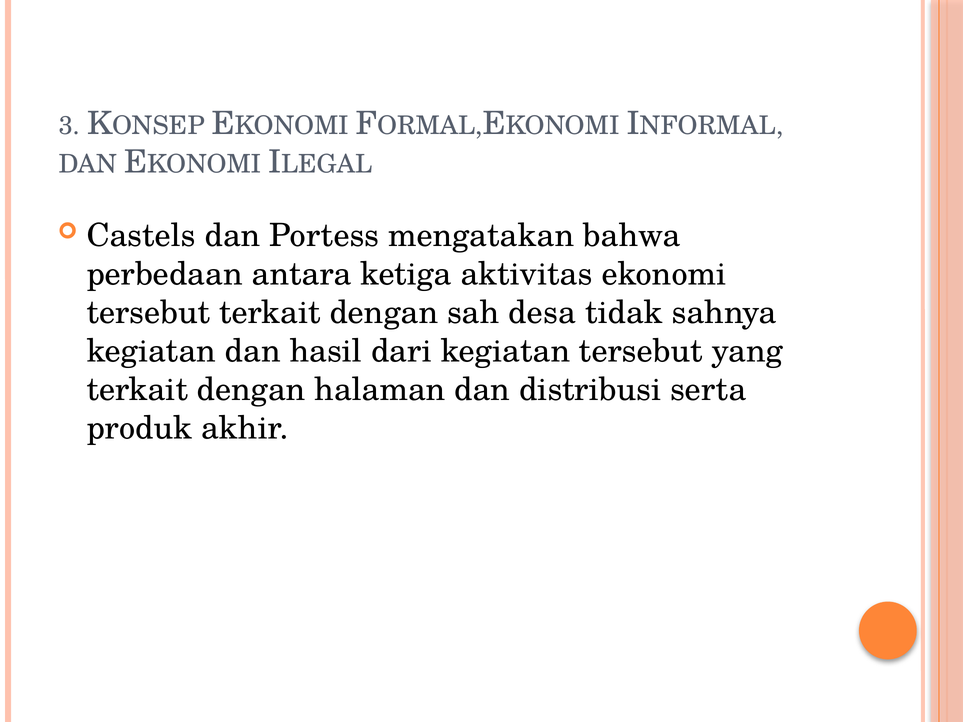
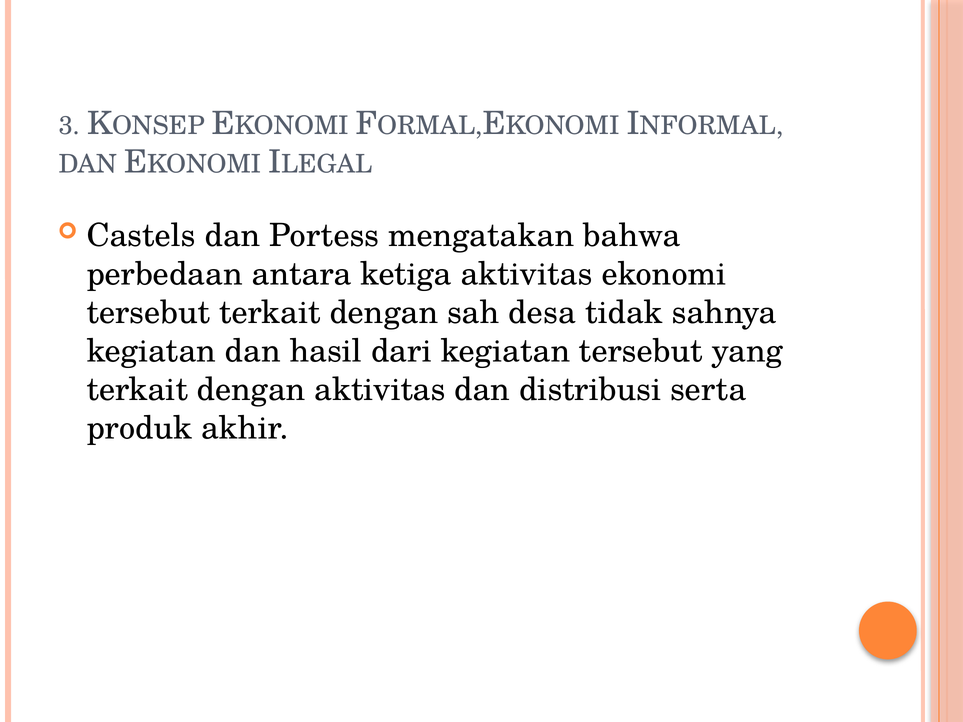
dengan halaman: halaman -> aktivitas
